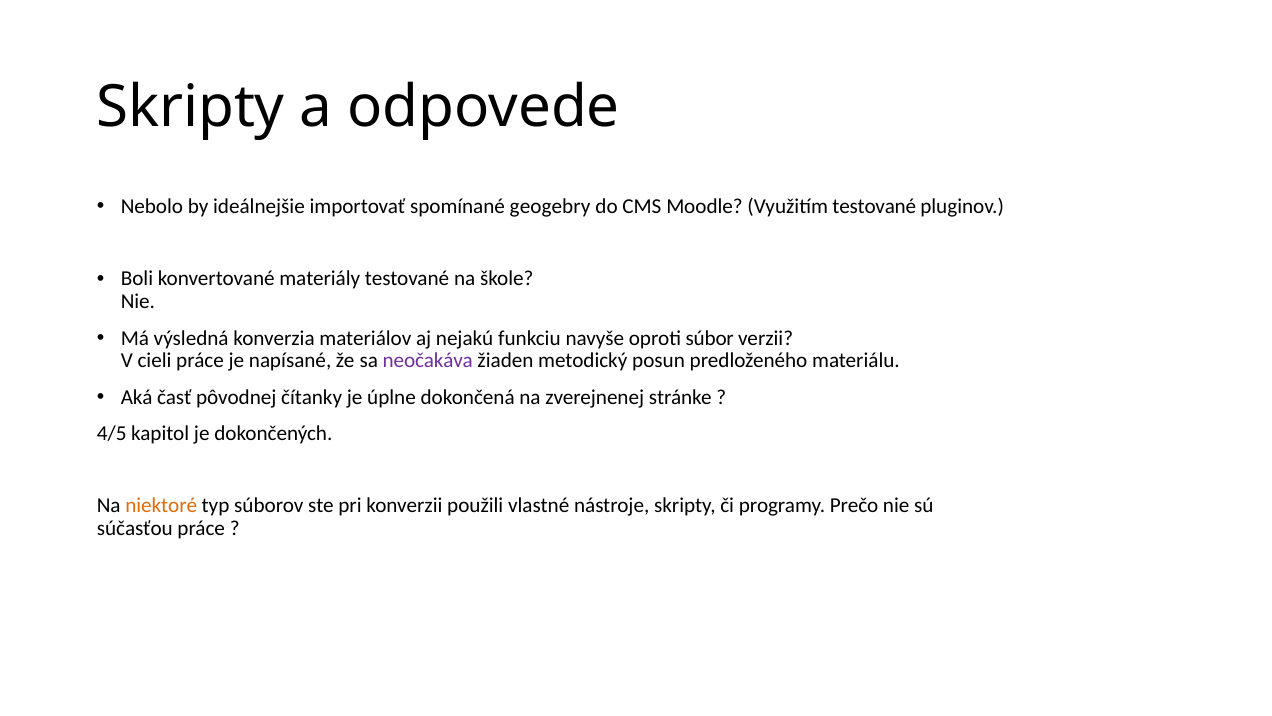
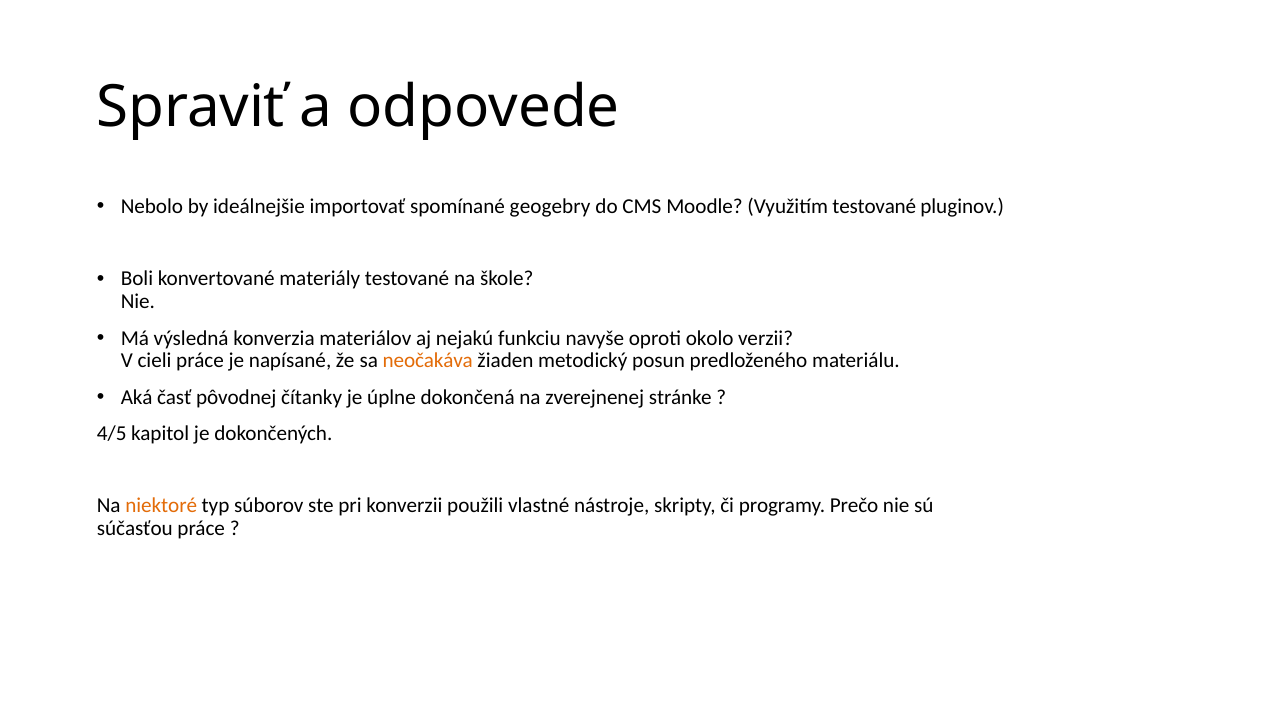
Skripty at (191, 107): Skripty -> Spraviť
súbor: súbor -> okolo
neočakáva colour: purple -> orange
